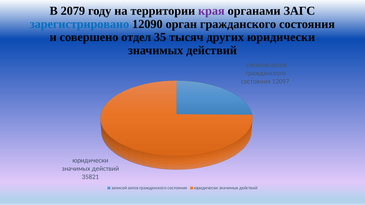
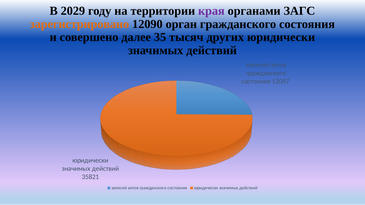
2079: 2079 -> 2029
зарегистрировано colour: blue -> orange
отдел: отдел -> далее
